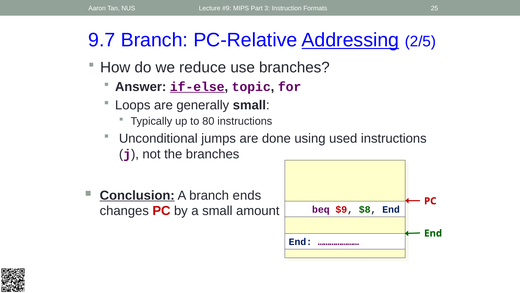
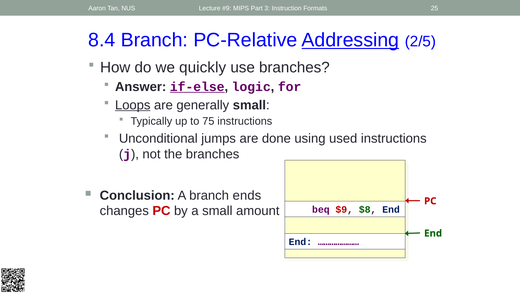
9.7: 9.7 -> 8.4
reduce: reduce -> quickly
topic: topic -> logic
Loops underline: none -> present
80: 80 -> 75
Conclusion underline: present -> none
